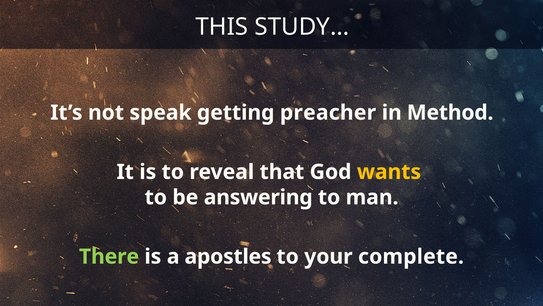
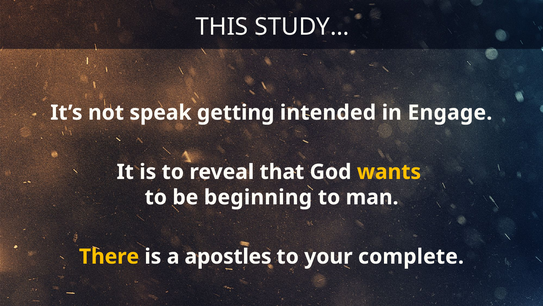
preacher: preacher -> intended
Method: Method -> Engage
answering: answering -> beginning
There colour: light green -> yellow
